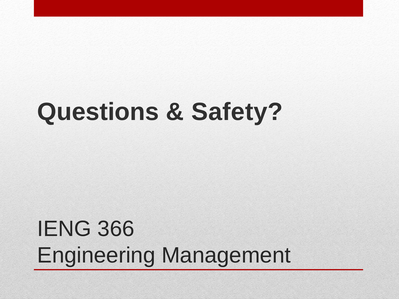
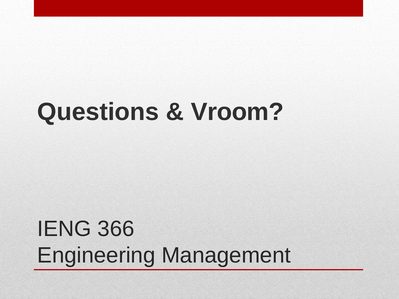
Safety: Safety -> Vroom
